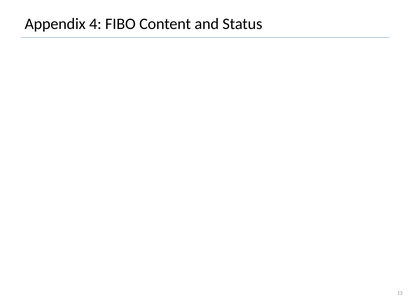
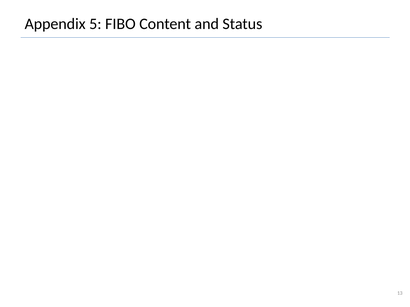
4: 4 -> 5
